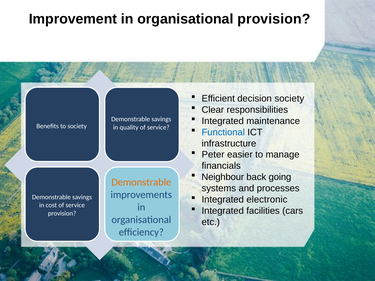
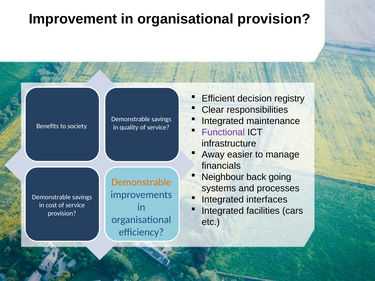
society at (289, 99): society -> registry
Functional colour: blue -> purple
Peter: Peter -> Away
electronic: electronic -> interfaces
